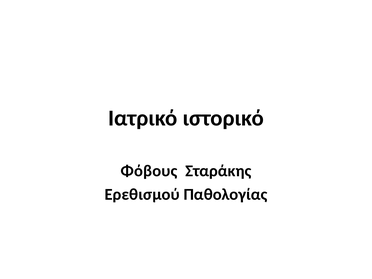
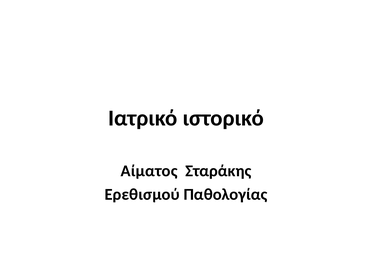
Φόβους: Φόβους -> Αίματος
